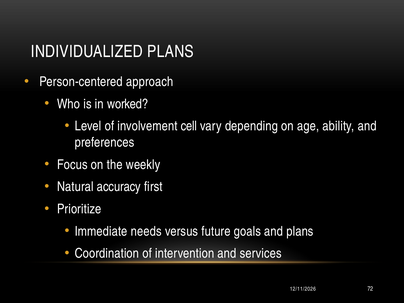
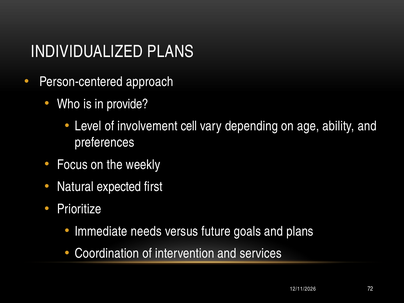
worked: worked -> provide
accuracy: accuracy -> expected
